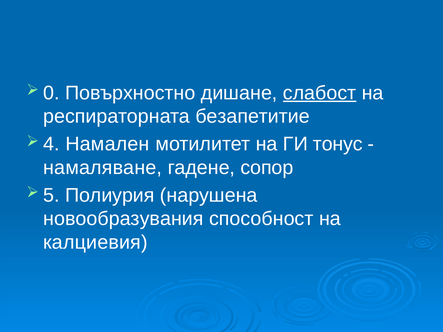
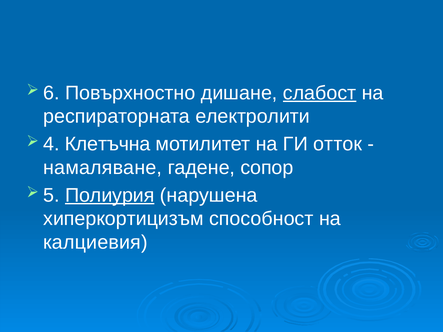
0: 0 -> 6
безапетитие: безапетитие -> електролити
Намален: Намален -> Клетъчна
тонус: тонус -> отток
Полиурия underline: none -> present
новообразувания: новообразувания -> хиперкортицизъм
